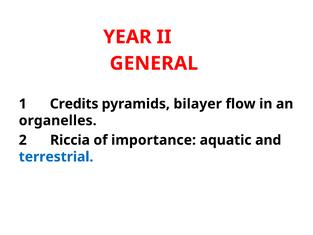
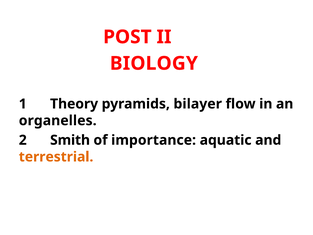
YEAR: YEAR -> POST
GENERAL: GENERAL -> BIOLOGY
Credits: Credits -> Theory
Riccia: Riccia -> Smith
terrestrial colour: blue -> orange
